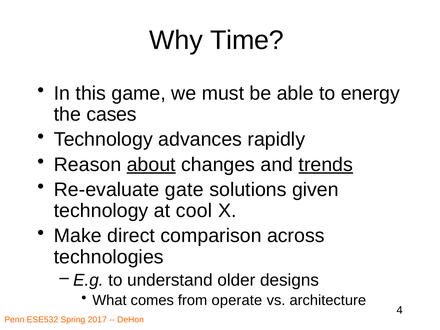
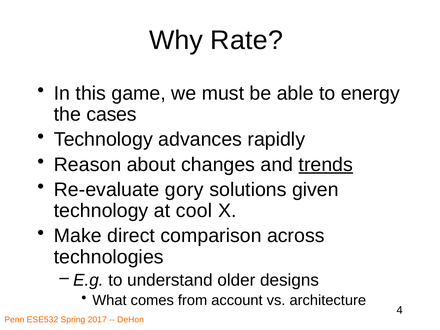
Time: Time -> Rate
about underline: present -> none
gate: gate -> gory
operate: operate -> account
